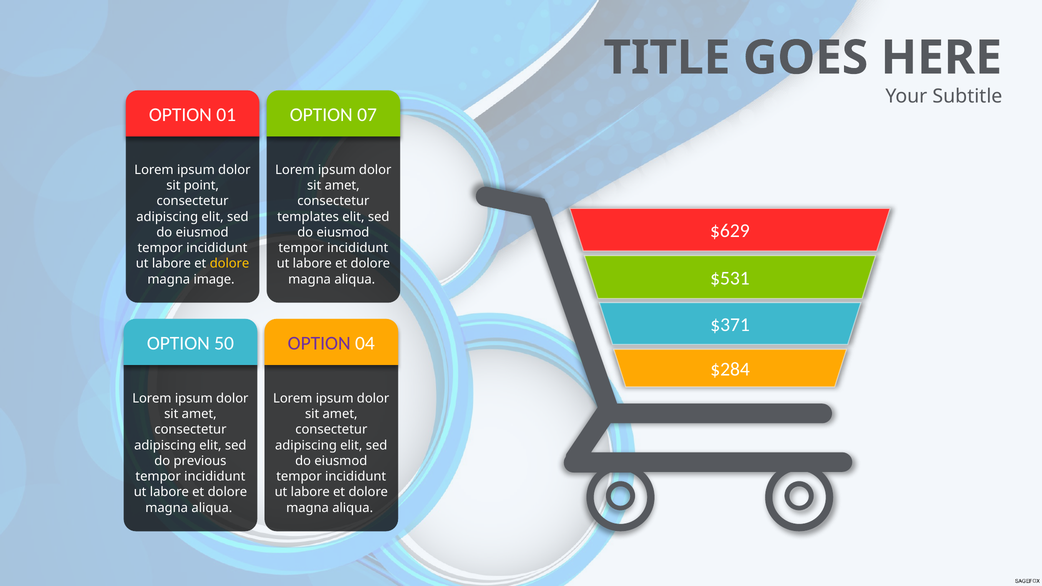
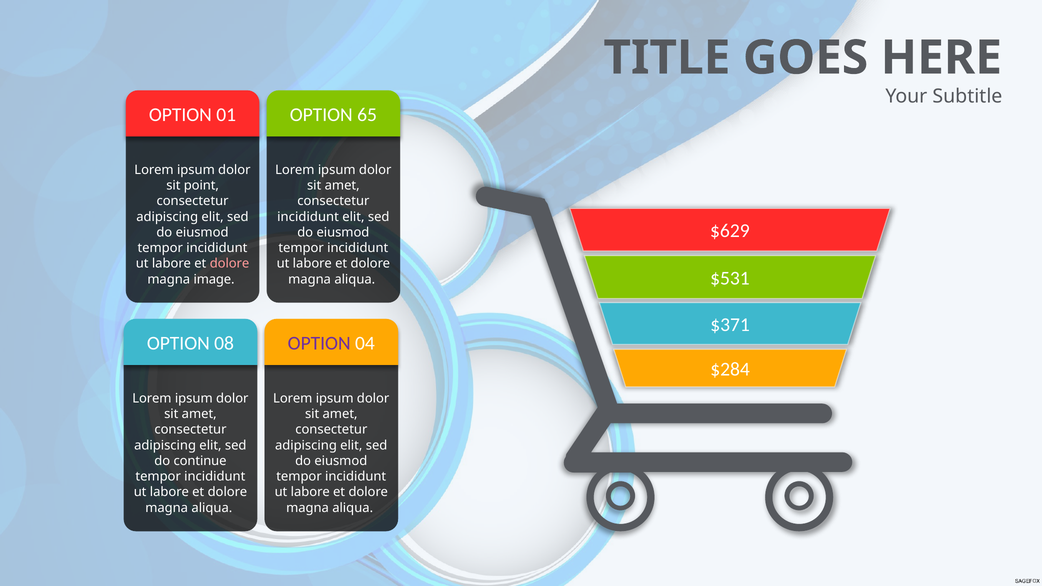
07: 07 -> 65
templates at (308, 217): templates -> incididunt
dolore at (230, 264) colour: yellow -> pink
50: 50 -> 08
previous: previous -> continue
